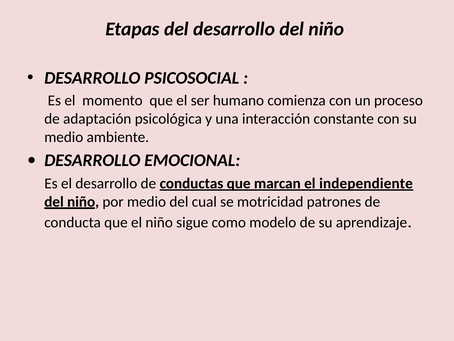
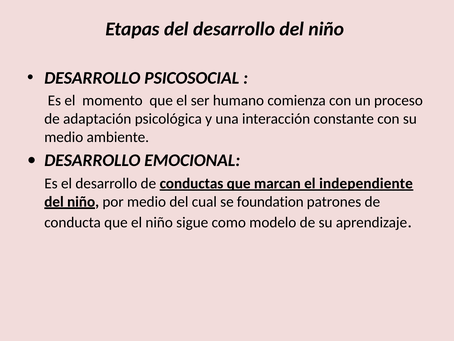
motricidad: motricidad -> foundation
